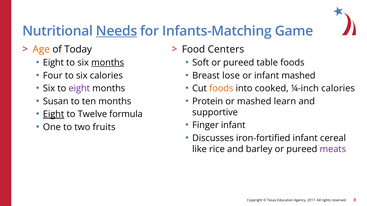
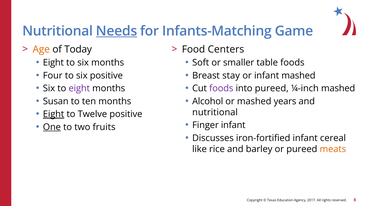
months at (108, 63) underline: present -> none
Soft or pureed: pureed -> smaller
six calories: calories -> positive
lose: lose -> stay
foods at (221, 89) colour: orange -> purple
into cooked: cooked -> pureed
¼-inch calories: calories -> mashed
Protein: Protein -> Alcohol
learn: learn -> years
supportive at (215, 112): supportive -> nutritional
Twelve formula: formula -> positive
One underline: none -> present
meats colour: purple -> orange
